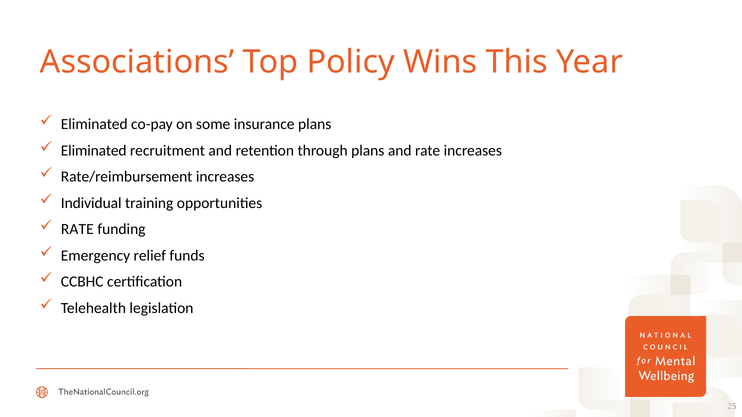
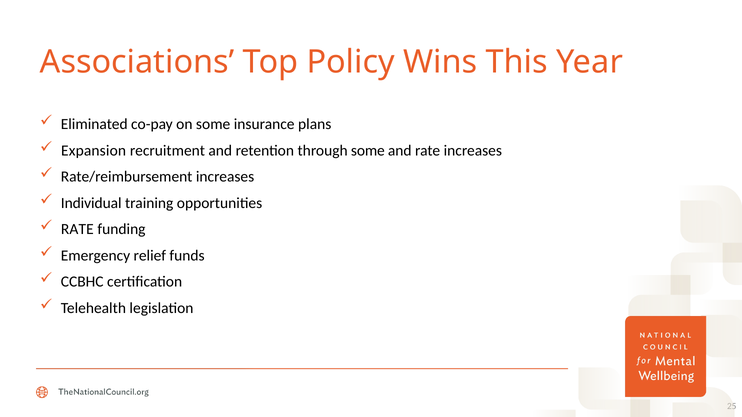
Eliminated at (94, 151): Eliminated -> Expansion
through plans: plans -> some
